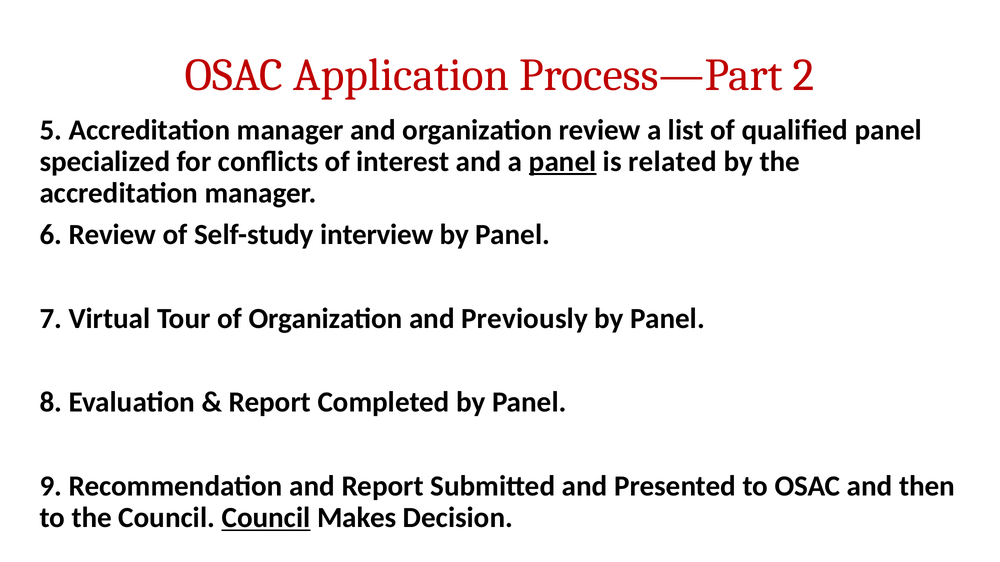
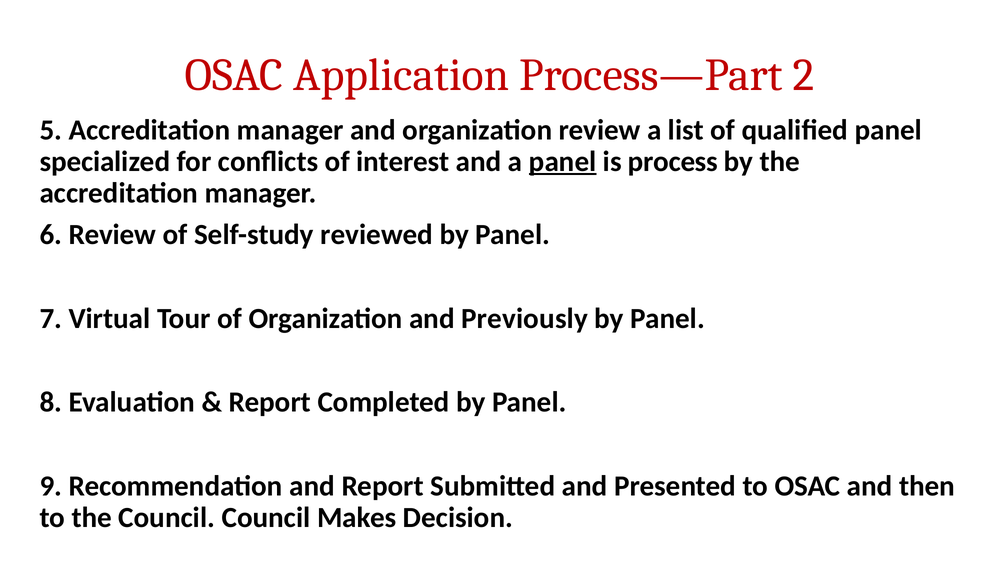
related: related -> process
interview: interview -> reviewed
Council at (266, 518) underline: present -> none
